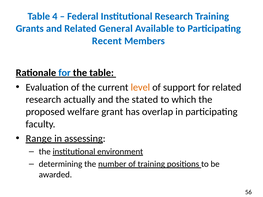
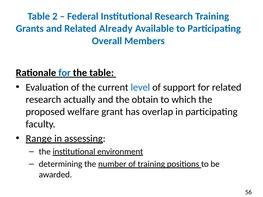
4: 4 -> 2
General: General -> Already
Recent: Recent -> Overall
level colour: orange -> blue
stated: stated -> obtain
